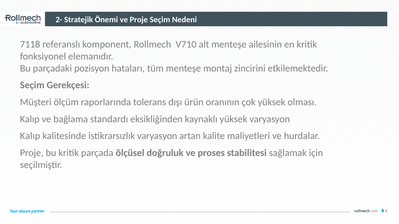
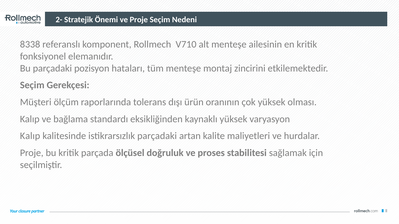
7118: 7118 -> 8338
istikrarsızlık varyasyon: varyasyon -> parçadaki
